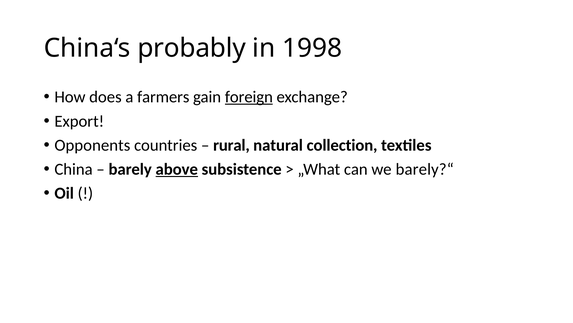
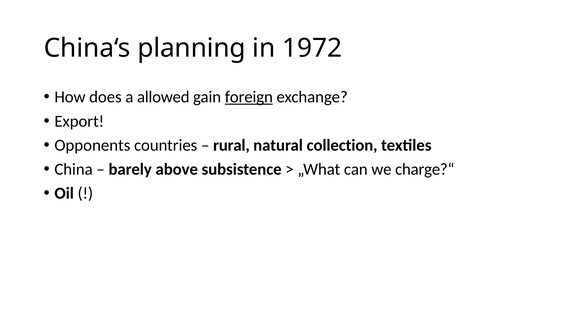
probably: probably -> planning
1998: 1998 -> 1972
farmers: farmers -> allowed
above underline: present -> none
barely?“: barely?“ -> charge?“
